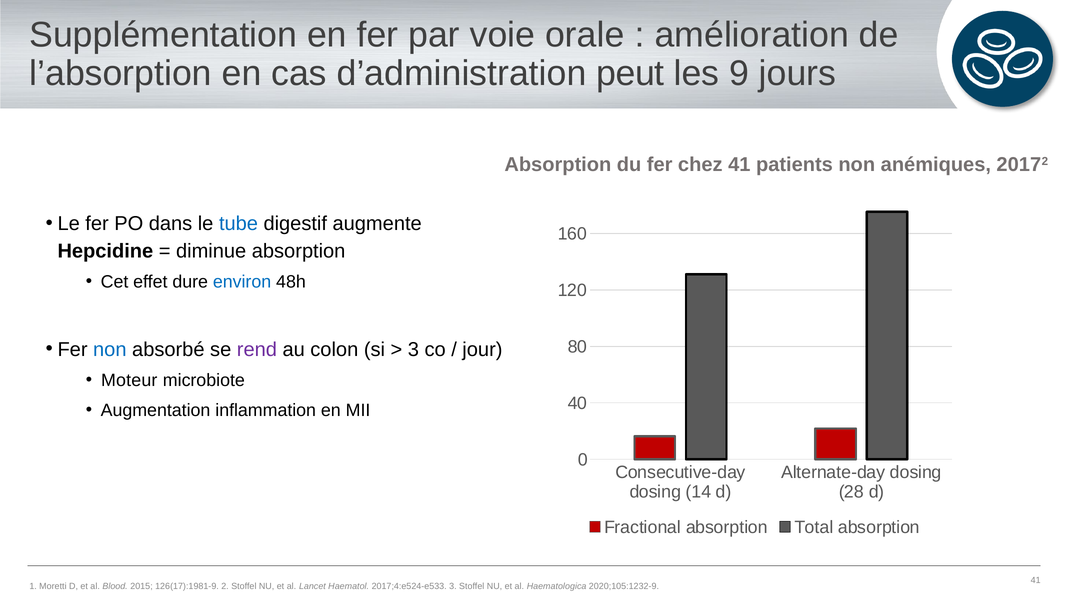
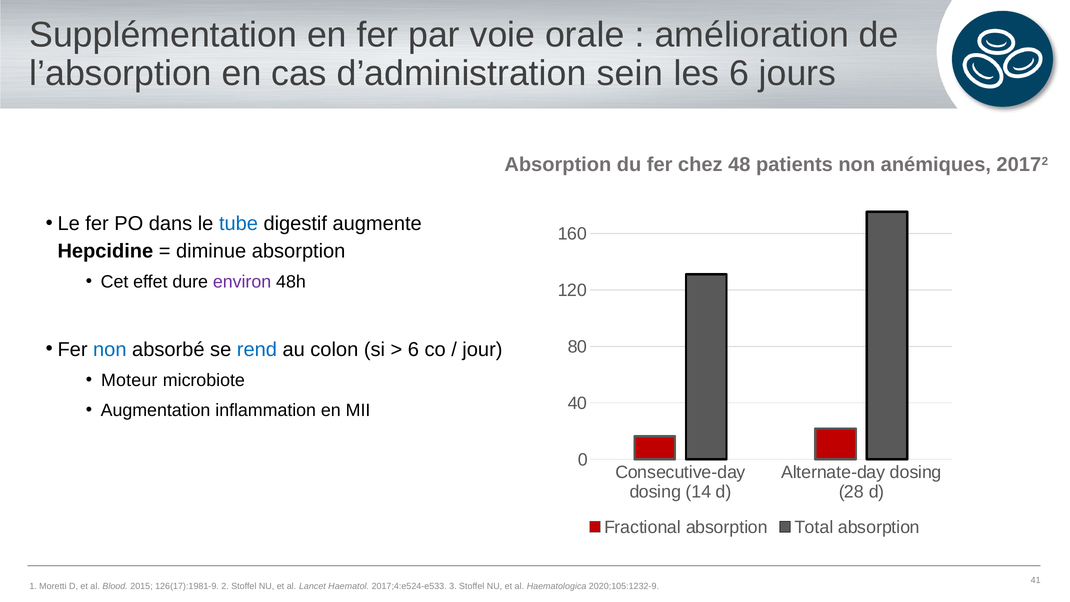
peut: peut -> sein
les 9: 9 -> 6
chez 41: 41 -> 48
environ colour: blue -> purple
rend colour: purple -> blue
3 at (413, 349): 3 -> 6
